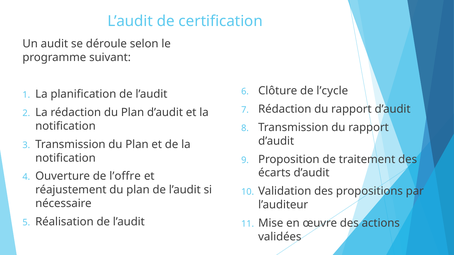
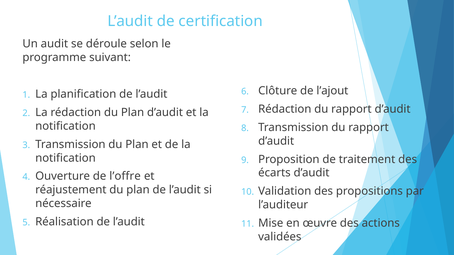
l’cycle: l’cycle -> l’ajout
